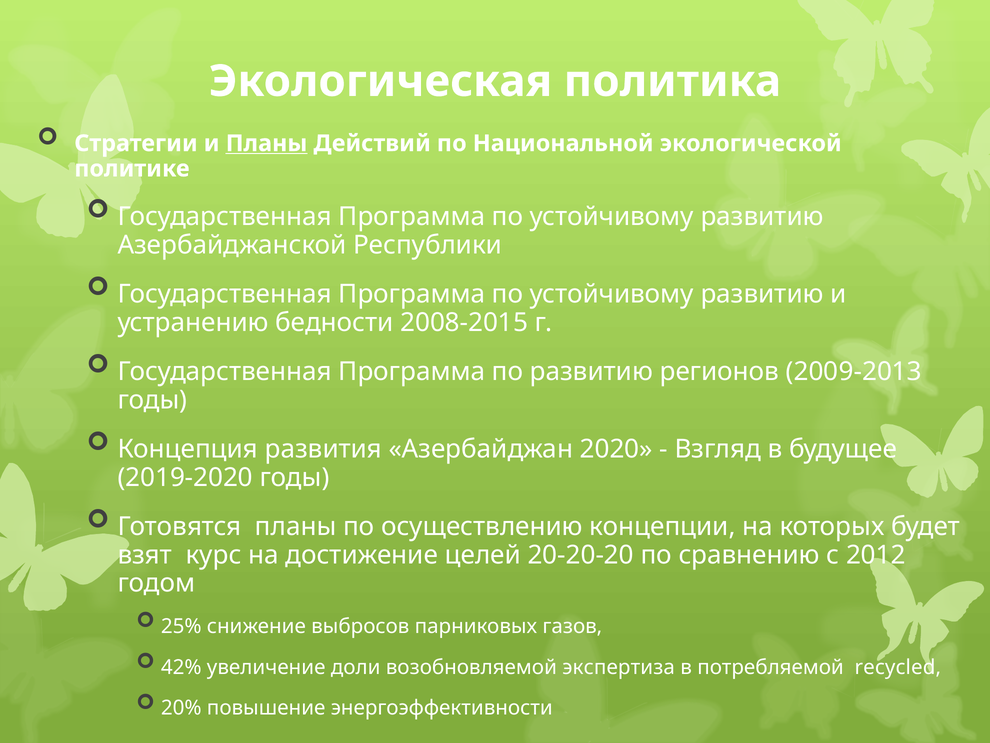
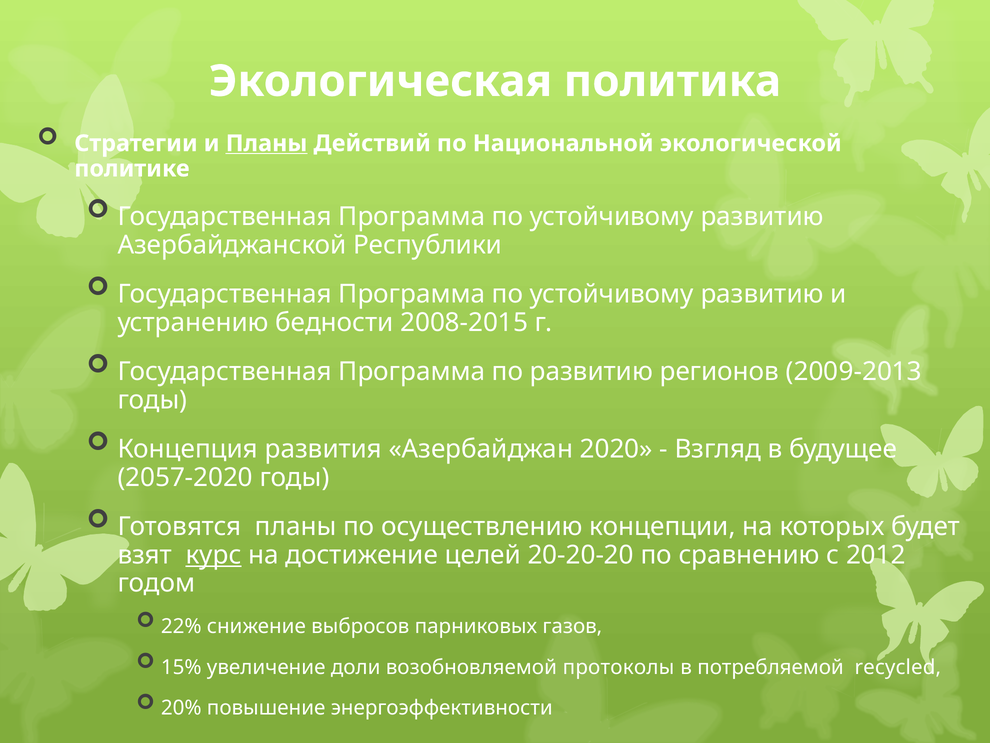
2019-2020: 2019-2020 -> 2057-2020
курс underline: none -> present
25%: 25% -> 22%
42%: 42% -> 15%
экспертиза: экспертиза -> протоколы
